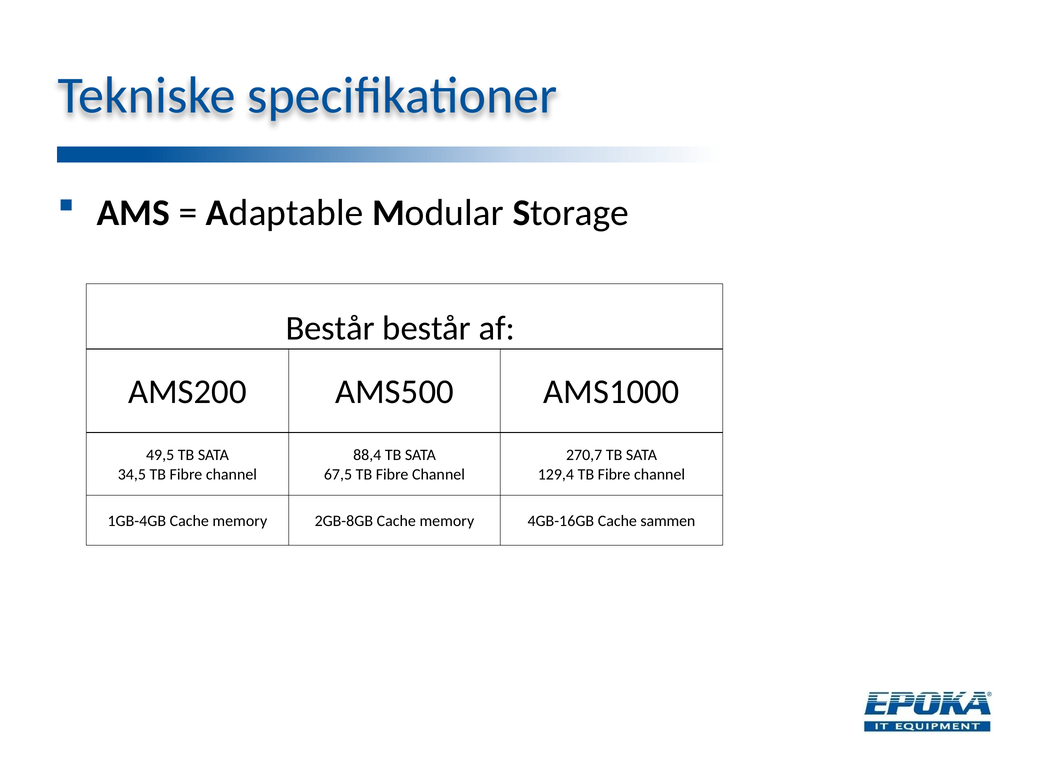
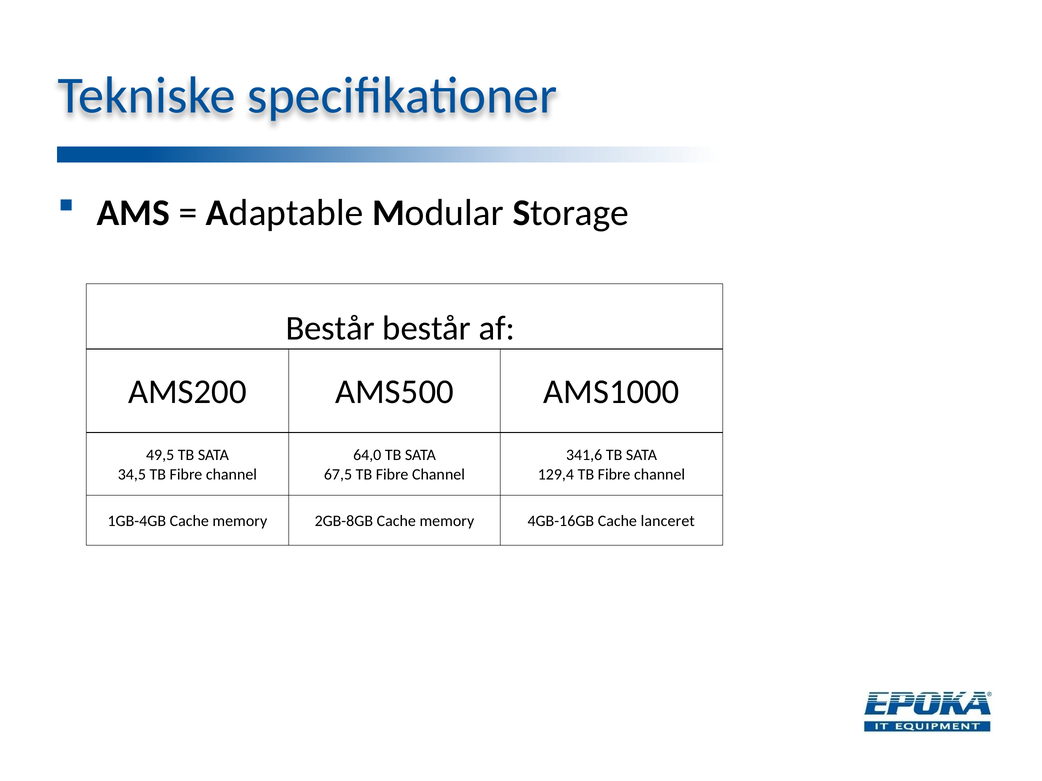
88,4: 88,4 -> 64,0
270,7: 270,7 -> 341,6
sammen: sammen -> lanceret
